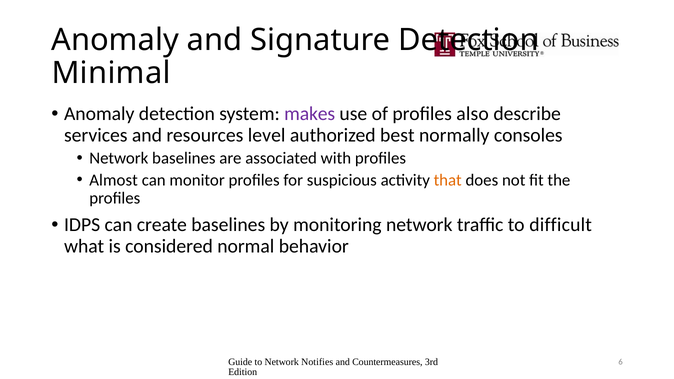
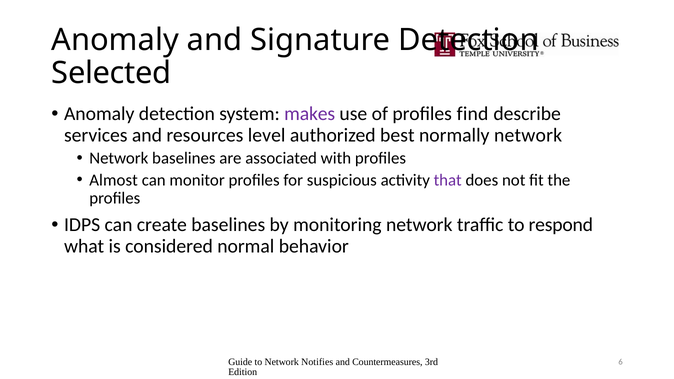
Minimal: Minimal -> Selected
also: also -> find
normally consoles: consoles -> network
that colour: orange -> purple
difficult: difficult -> respond
